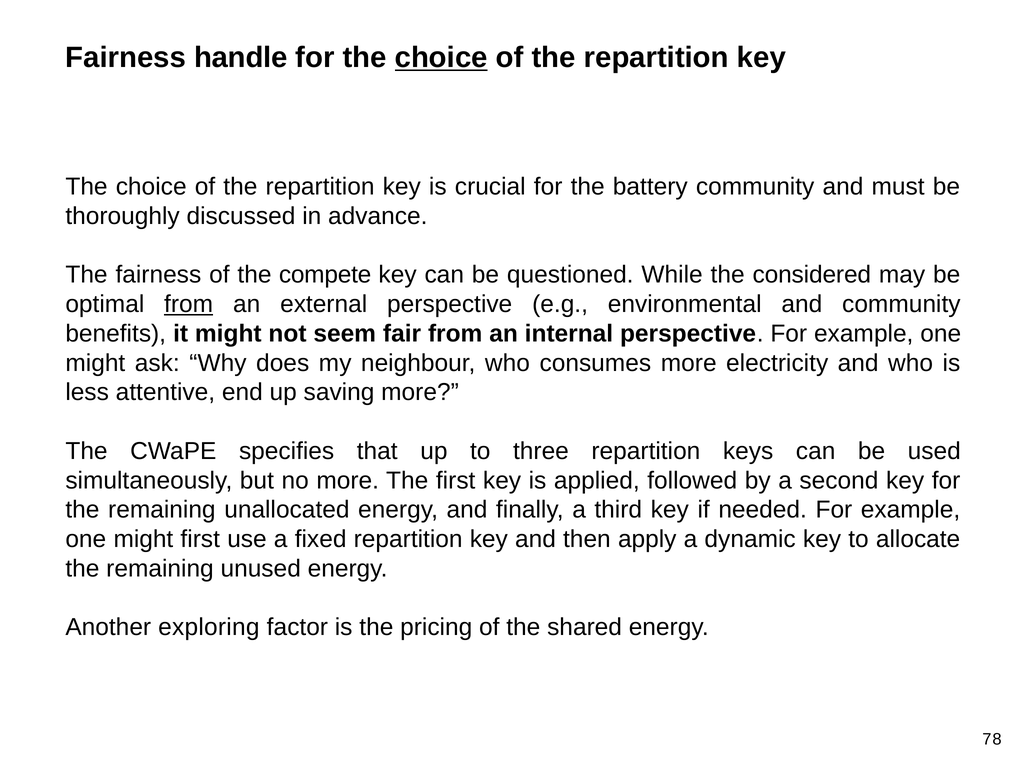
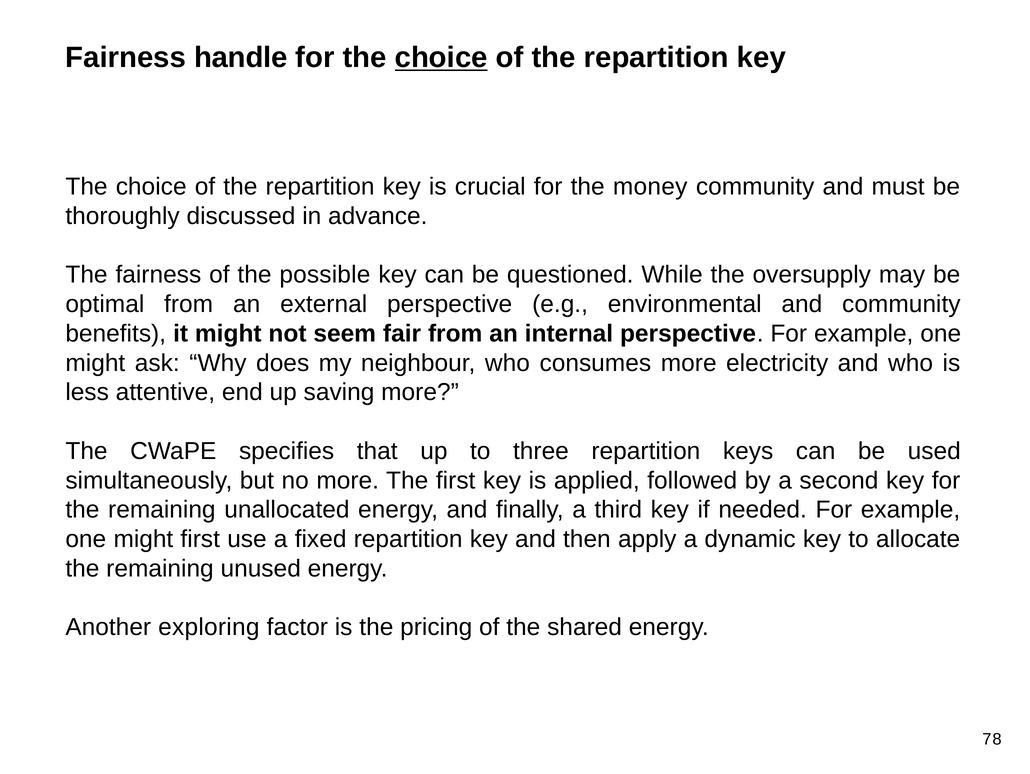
battery: battery -> money
compete: compete -> possible
considered: considered -> oversupply
from at (189, 304) underline: present -> none
